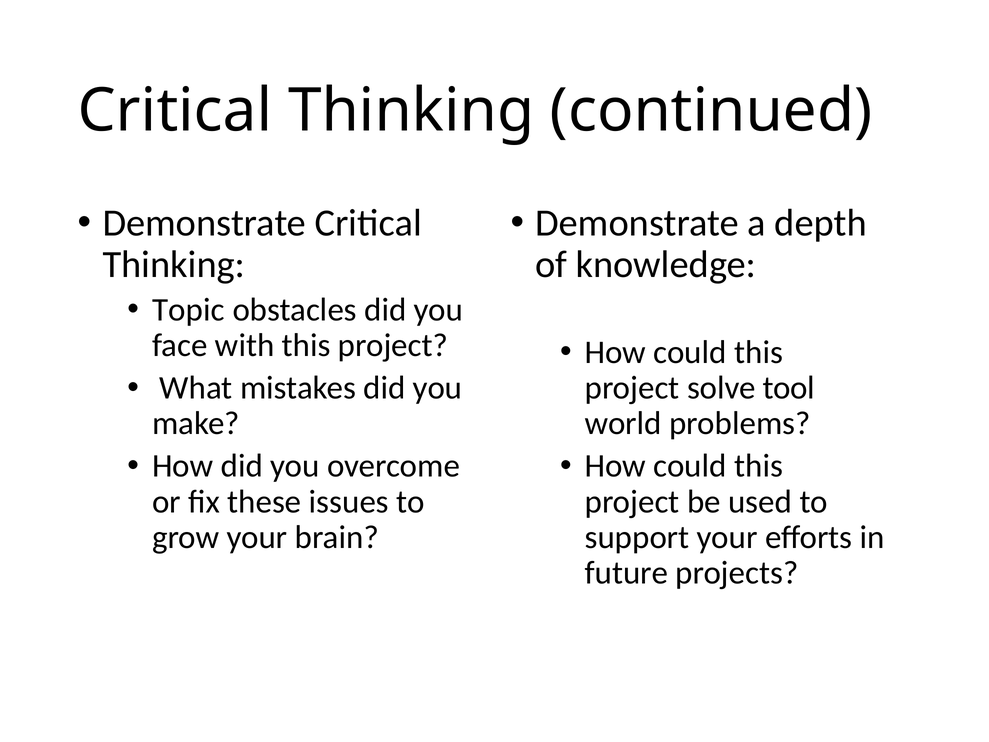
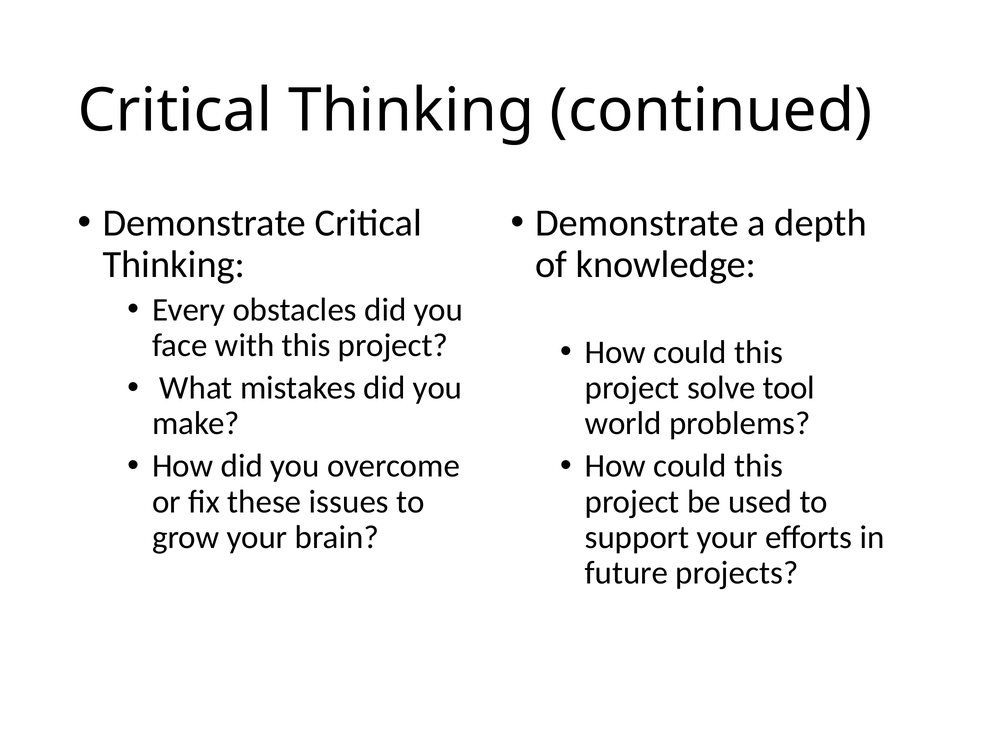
Topic: Topic -> Every
